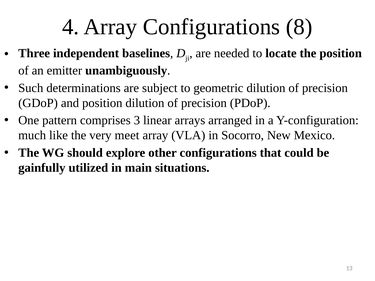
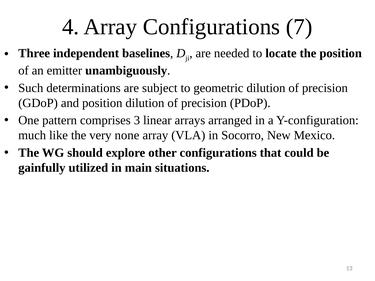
8: 8 -> 7
meet: meet -> none
